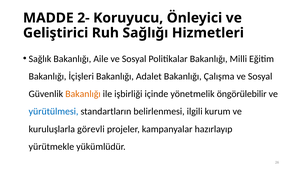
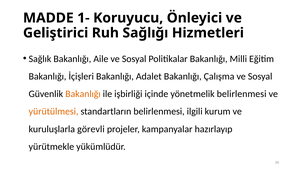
2-: 2- -> 1-
yönetmelik öngörülebilir: öngörülebilir -> belirlenmesi
yürütülmesi colour: blue -> orange
